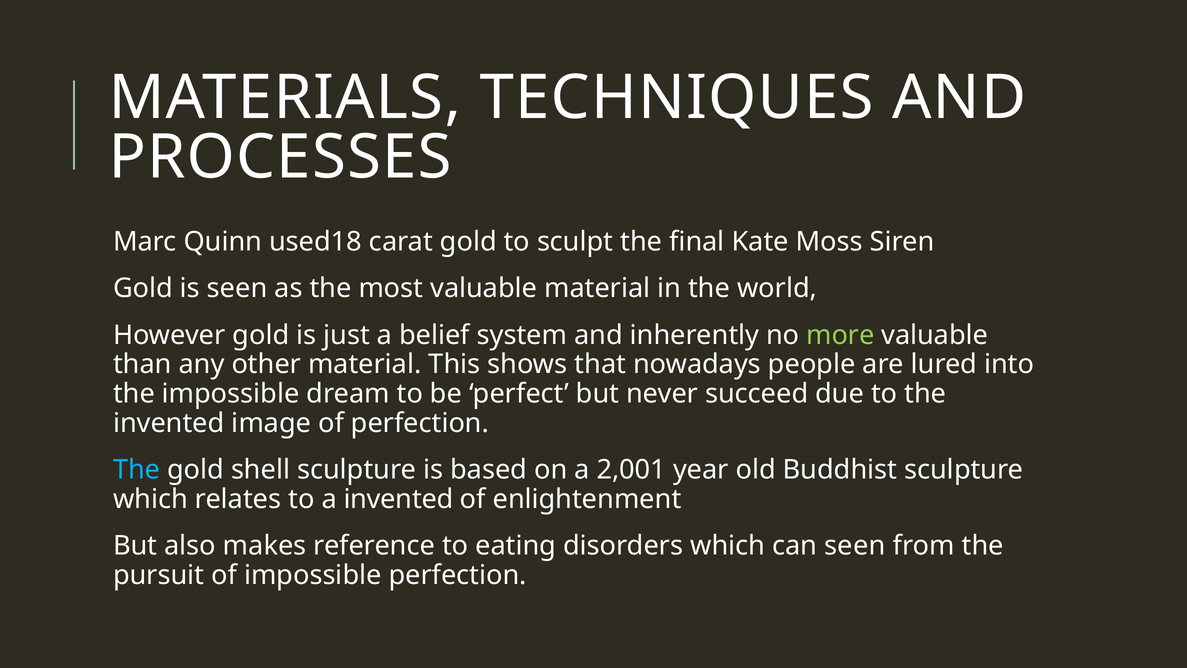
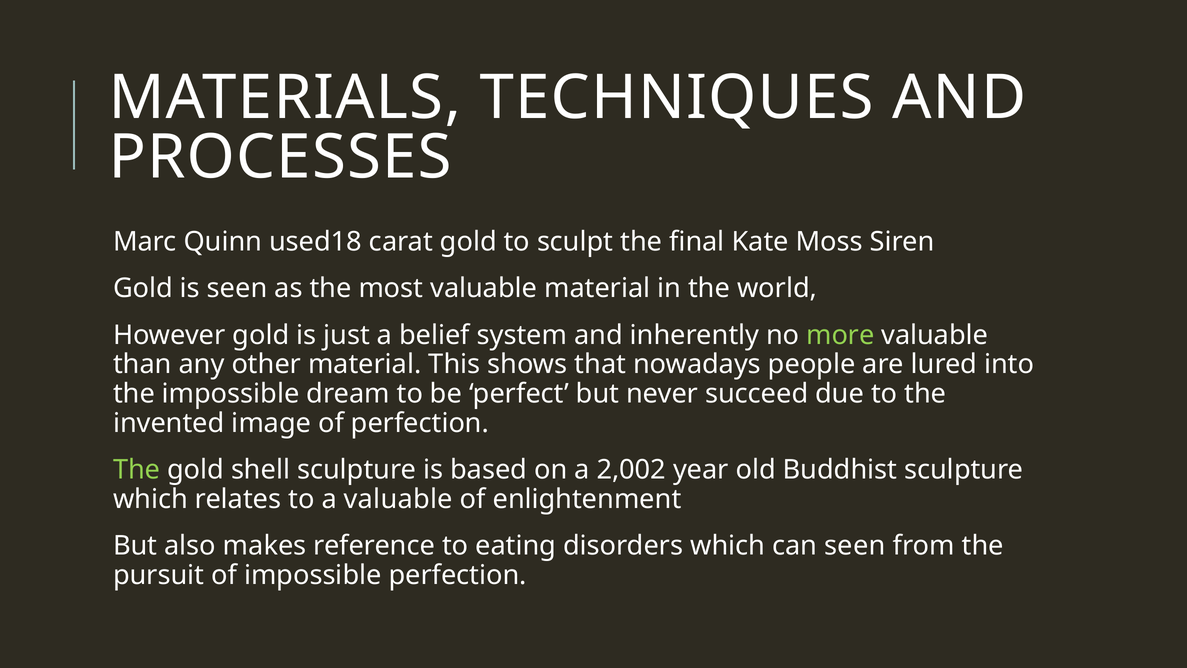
The at (137, 470) colour: light blue -> light green
2,001: 2,001 -> 2,002
a invented: invented -> valuable
